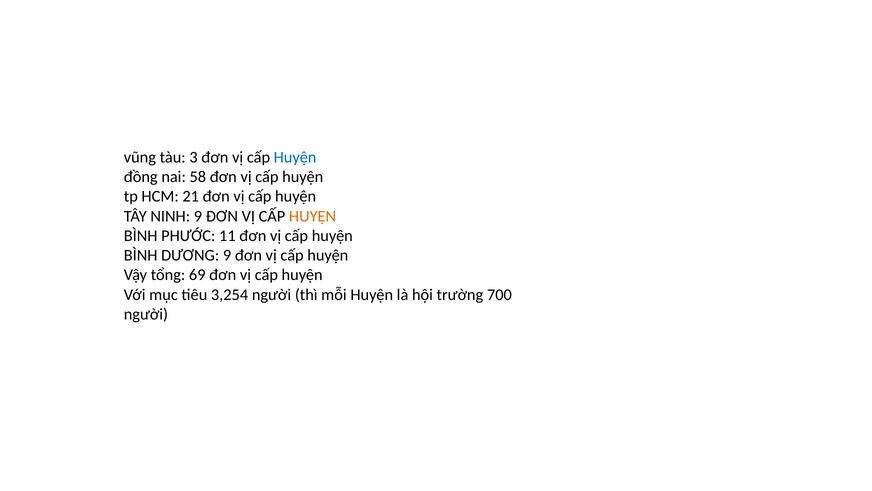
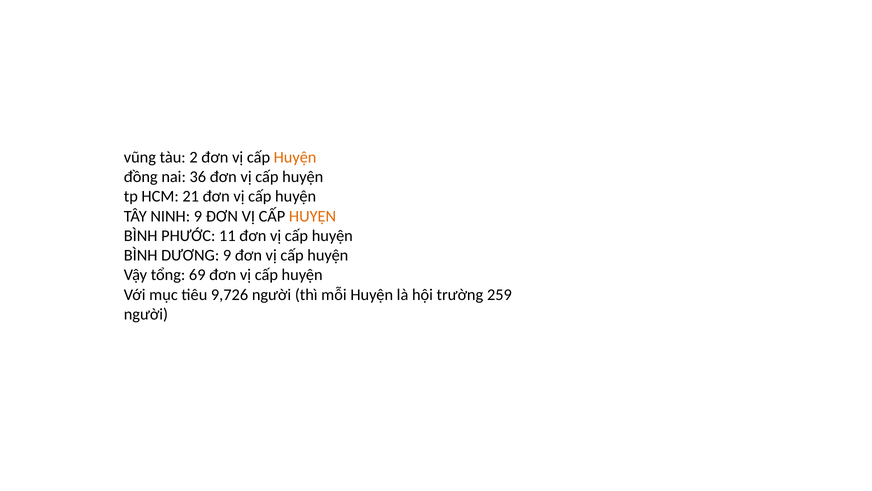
3: 3 -> 2
Huyện at (295, 157) colour: blue -> orange
58: 58 -> 36
3,254: 3,254 -> 9,726
700: 700 -> 259
